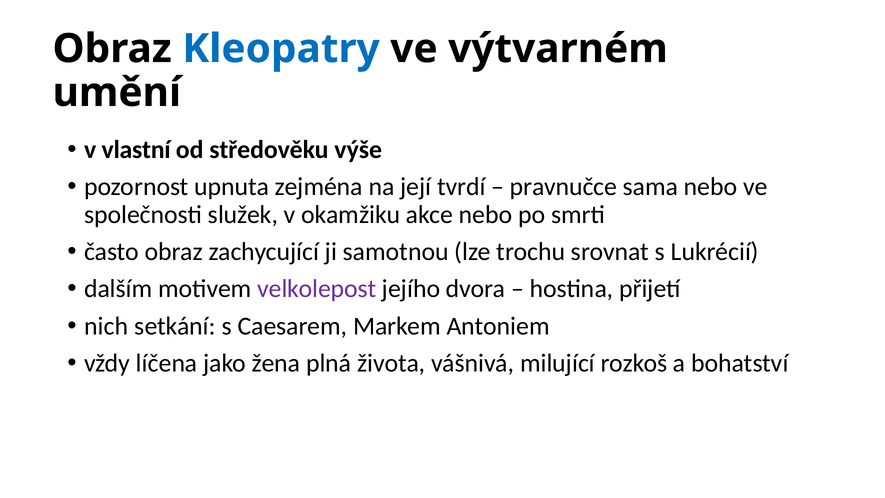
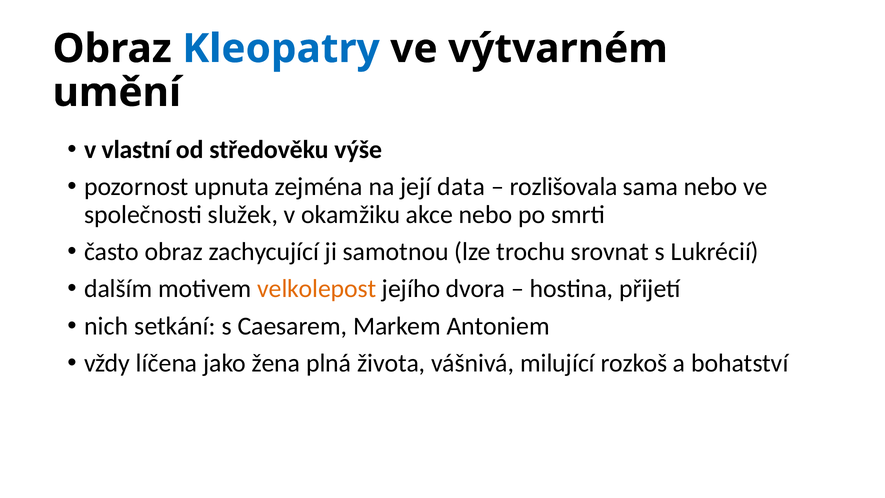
tvrdí: tvrdí -> data
pravnučce: pravnučce -> rozlišovala
velkolepost colour: purple -> orange
